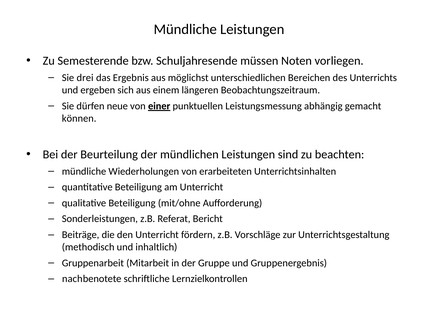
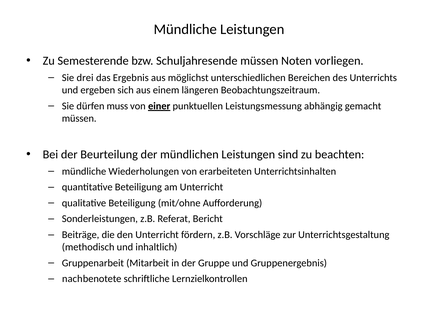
neue: neue -> muss
können at (79, 118): können -> müssen
